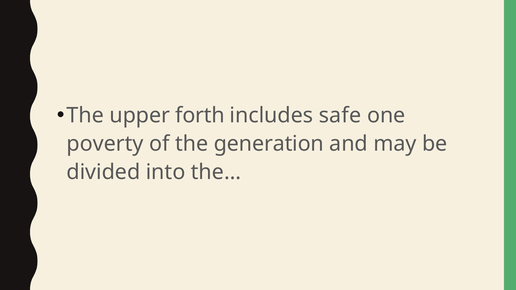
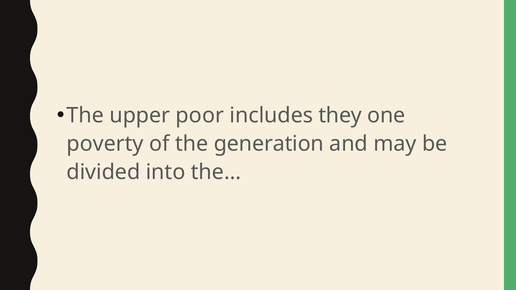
forth: forth -> poor
safe: safe -> they
